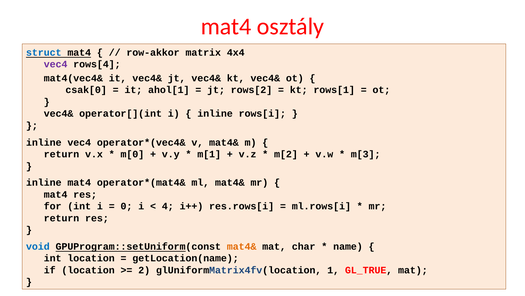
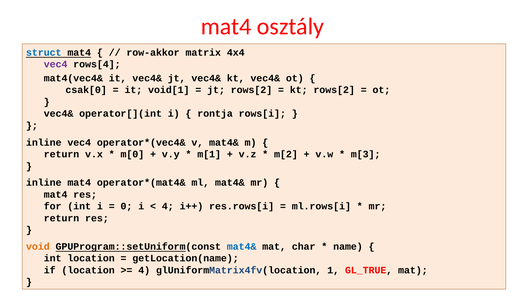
ahol[1: ahol[1 -> void[1
kt rows[1: rows[1 -> rows[2
inline at (215, 113): inline -> rontja
void colour: blue -> orange
mat4& at (242, 246) colour: orange -> blue
2 at (144, 270): 2 -> 4
